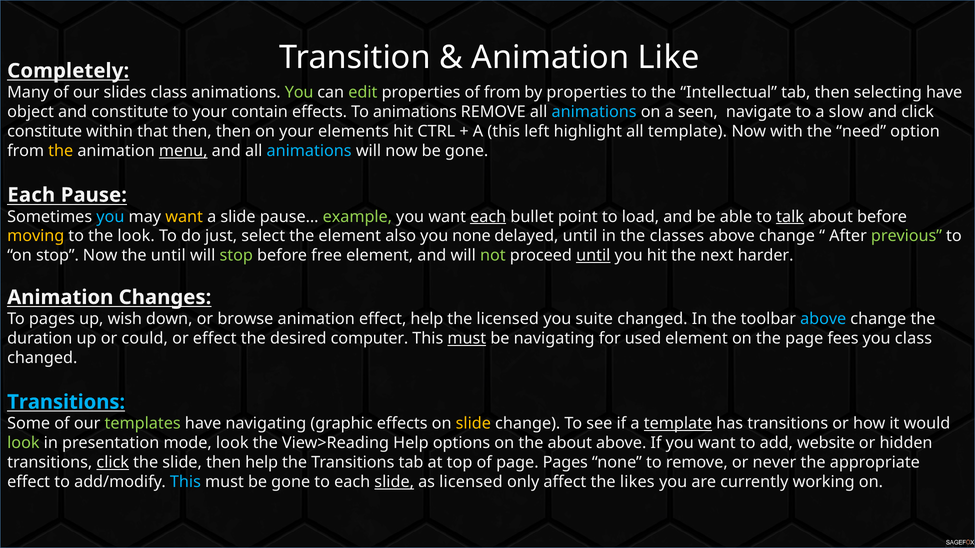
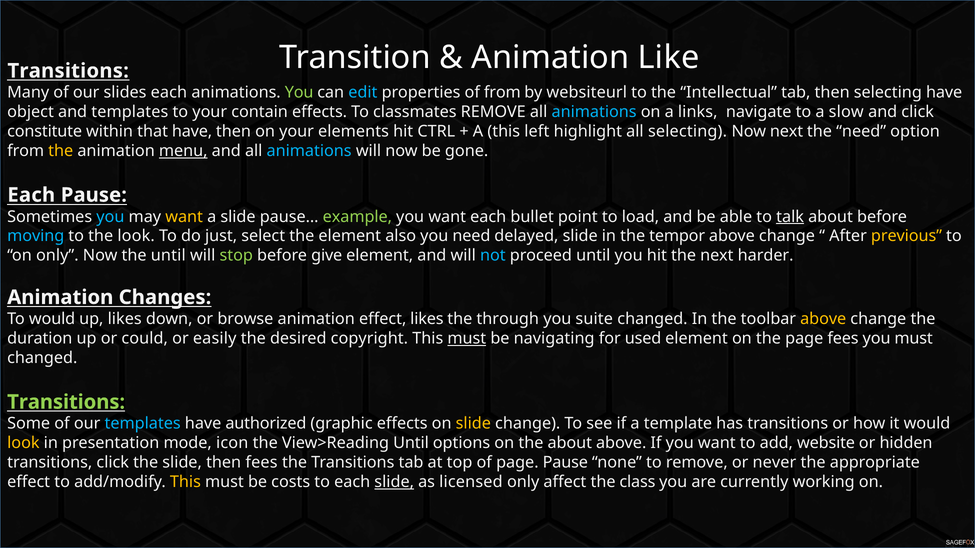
Completely at (68, 71): Completely -> Transitions
slides class: class -> each
edit colour: light green -> light blue
by properties: properties -> websiteurl
and constitute: constitute -> templates
To animations: animations -> classmates
seen: seen -> links
that then: then -> have
all template: template -> selecting
Now with: with -> next
each at (488, 217) underline: present -> none
moving colour: yellow -> light blue
you none: none -> need
delayed until: until -> slide
classes: classes -> tempor
previous colour: light green -> yellow
on stop: stop -> only
free: free -> give
not colour: light green -> light blue
until at (593, 256) underline: present -> none
To pages: pages -> would
up wish: wish -> likes
effect help: help -> likes
the licensed: licensed -> through
above at (823, 319) colour: light blue -> yellow
or effect: effect -> easily
computer: computer -> copyright
you class: class -> must
Transitions at (66, 402) colour: light blue -> light green
templates at (143, 424) colour: light green -> light blue
have navigating: navigating -> authorized
template at (678, 424) underline: present -> none
look at (23, 443) colour: light green -> yellow
mode look: look -> icon
View>Reading Help: Help -> Until
click at (113, 463) underline: present -> none
then help: help -> fees
page Pages: Pages -> Pause
This at (185, 482) colour: light blue -> yellow
must be gone: gone -> costs
likes: likes -> class
